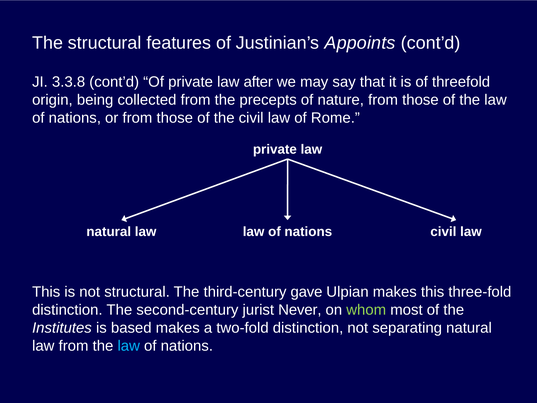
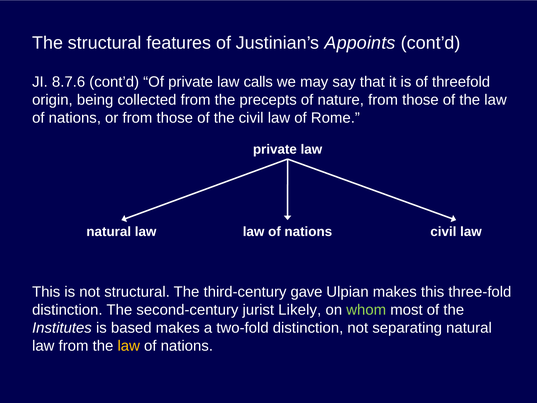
3.3.8: 3.3.8 -> 8.7.6
after: after -> calls
Never: Never -> Likely
law at (129, 346) colour: light blue -> yellow
